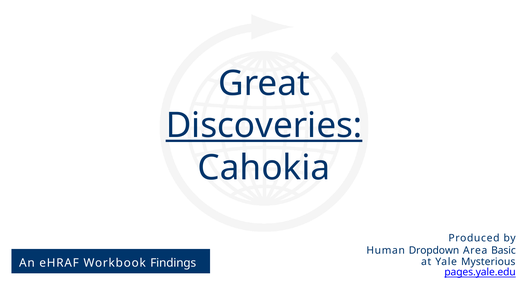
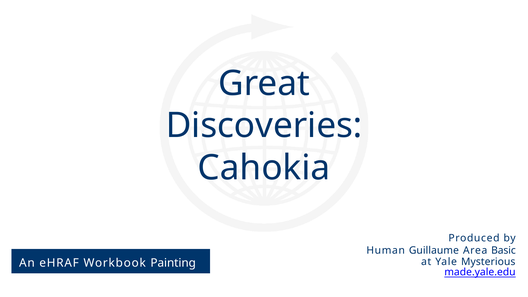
Discoveries underline: present -> none
Dropdown: Dropdown -> Guillaume
Findings: Findings -> Painting
pages.yale.edu: pages.yale.edu -> made.yale.edu
